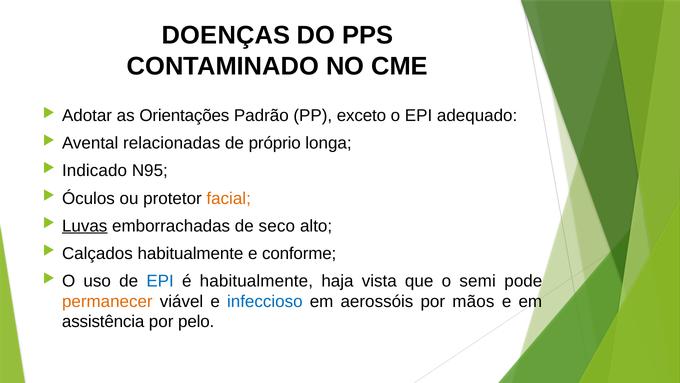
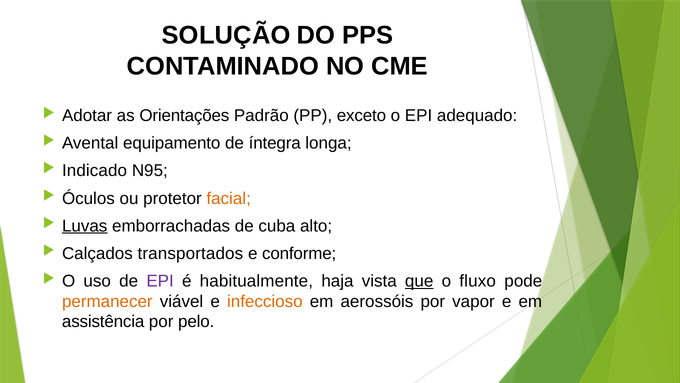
DOENÇAS: DOENÇAS -> SOLUÇÃO
relacionadas: relacionadas -> equipamento
próprio: próprio -> íntegra
seco: seco -> cuba
Calçados habitualmente: habitualmente -> transportados
EPI at (160, 281) colour: blue -> purple
que underline: none -> present
semi: semi -> fluxo
infeccioso colour: blue -> orange
mãos: mãos -> vapor
